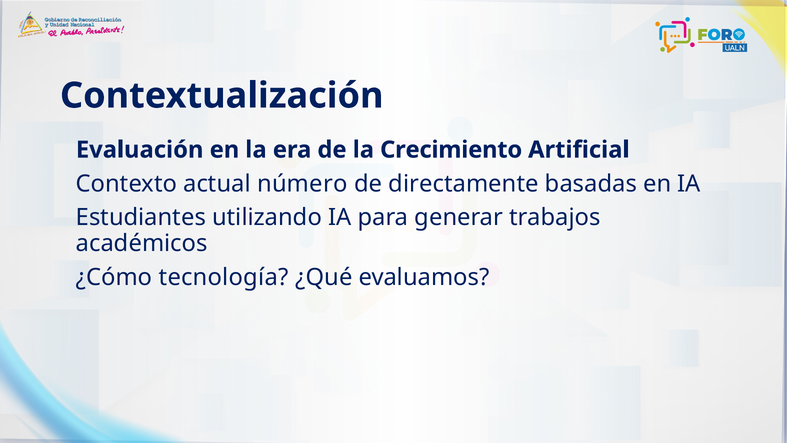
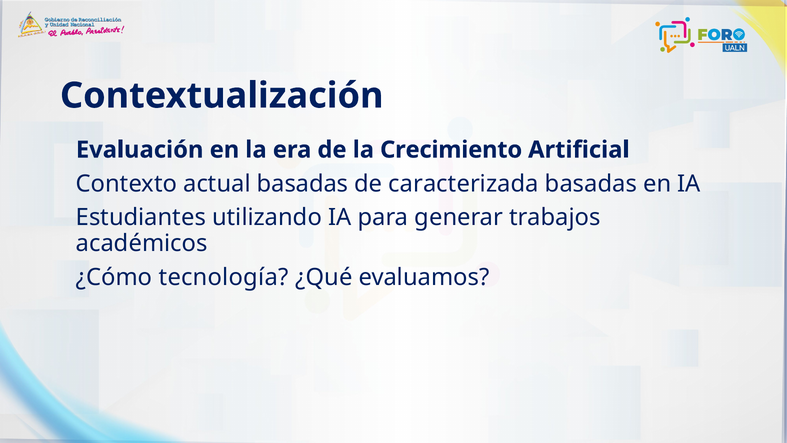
actual número: número -> basadas
directamente: directamente -> caracterizada
